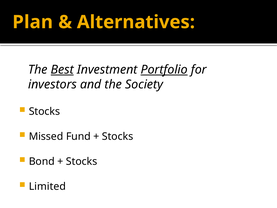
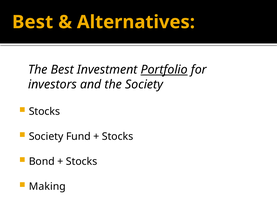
Plan at (33, 22): Plan -> Best
Best at (62, 70) underline: present -> none
Missed at (46, 136): Missed -> Society
Limited: Limited -> Making
